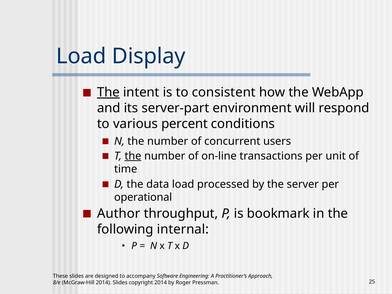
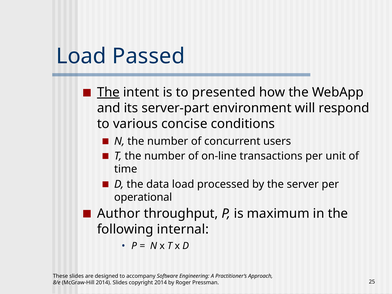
Display: Display -> Passed
consistent: consistent -> presented
percent: percent -> concise
the at (133, 156) underline: present -> none
bookmark: bookmark -> maximum
